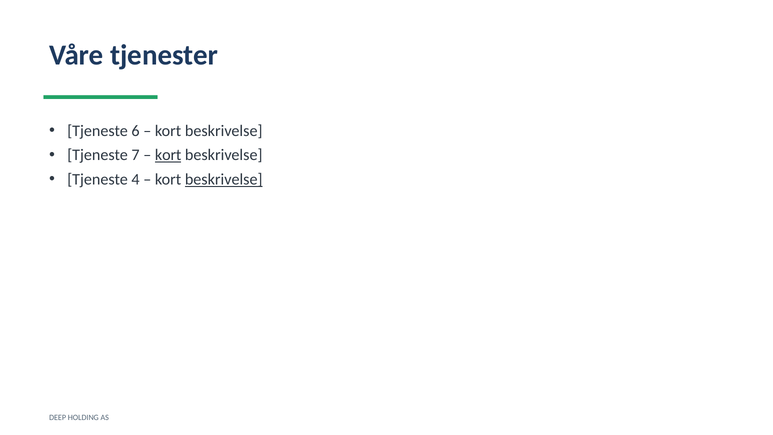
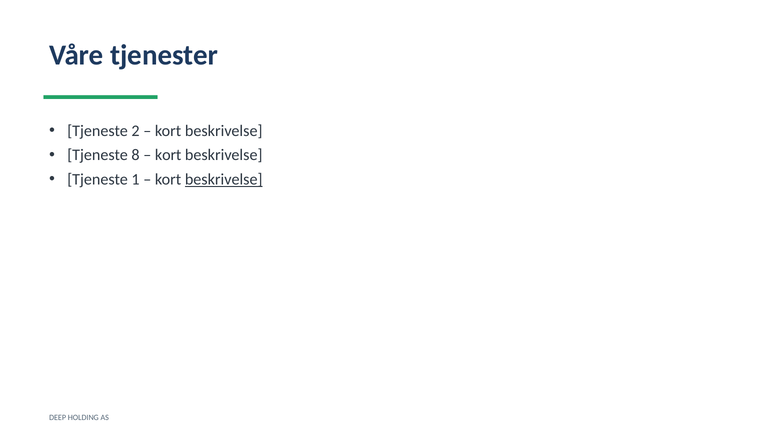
6: 6 -> 2
7: 7 -> 8
kort at (168, 155) underline: present -> none
4: 4 -> 1
